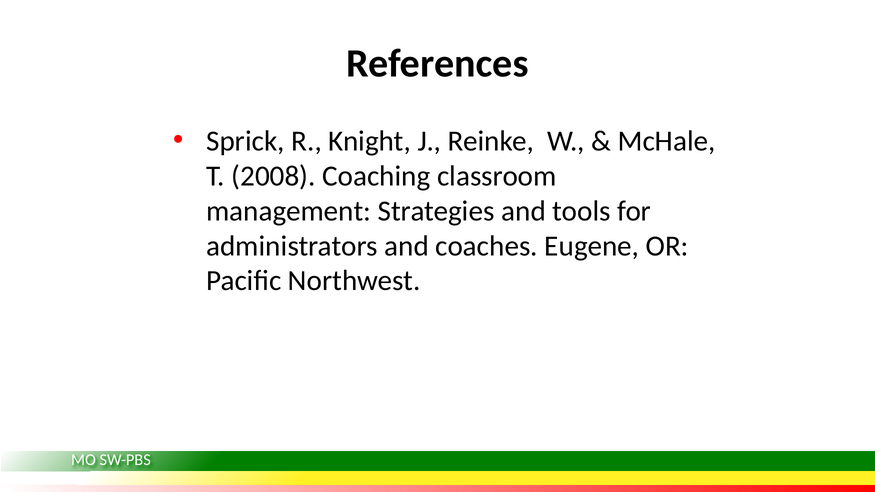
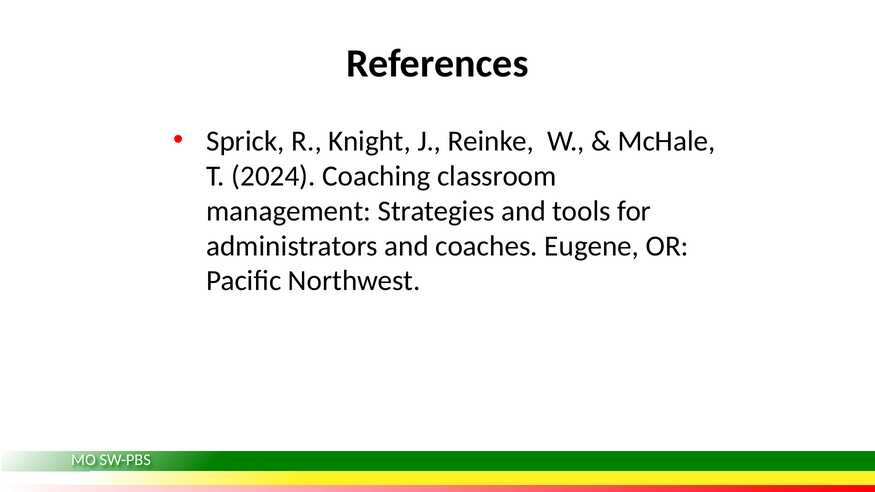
2008: 2008 -> 2024
